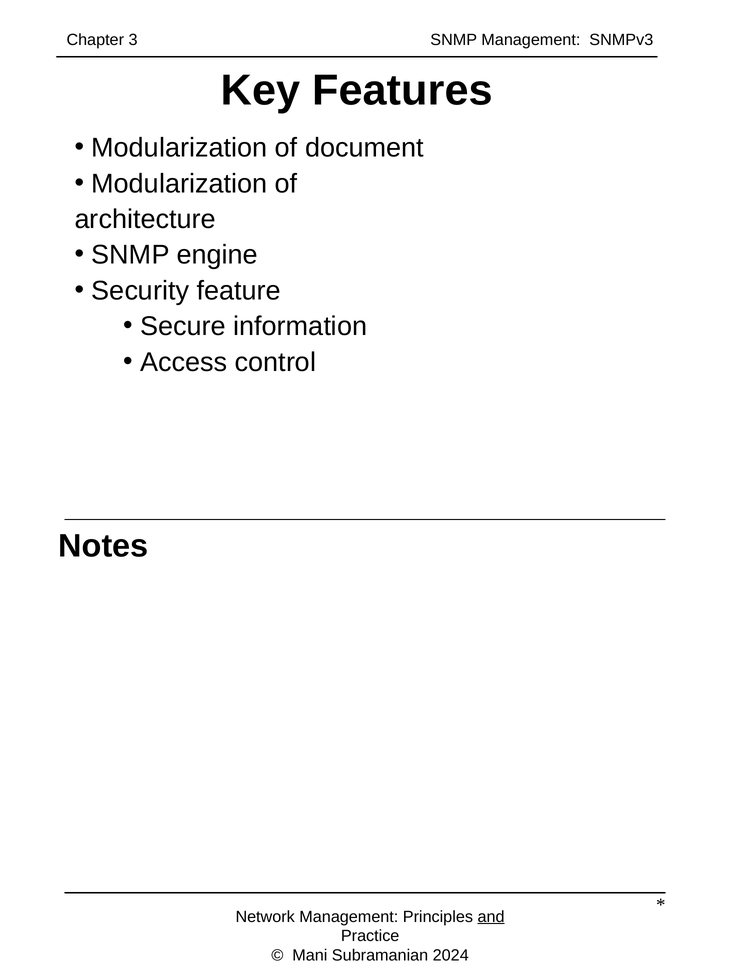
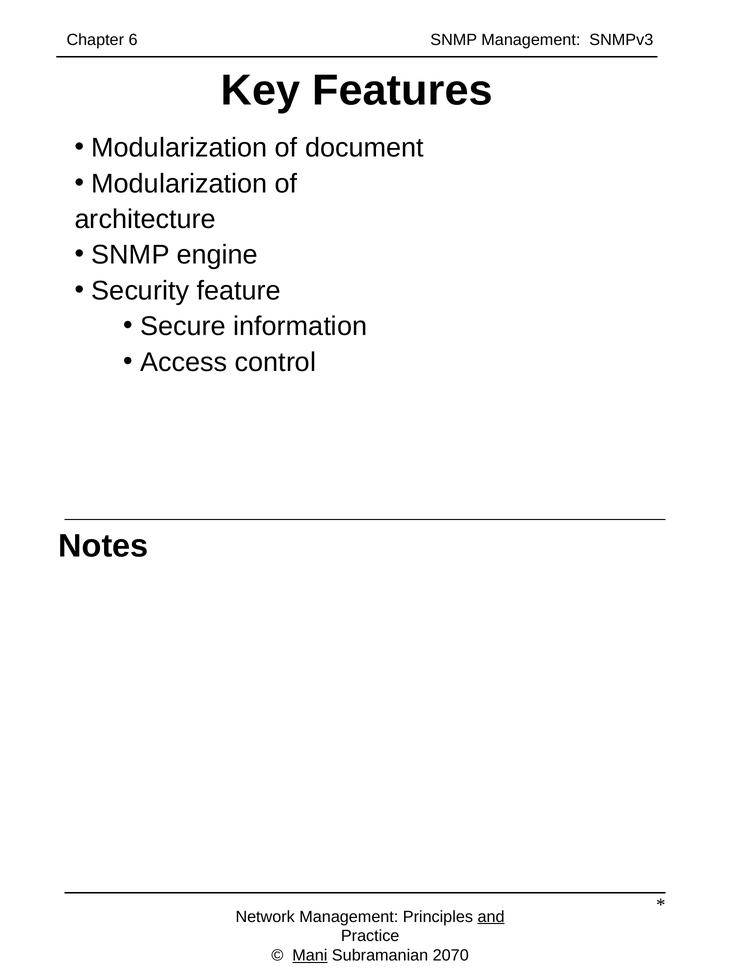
3: 3 -> 6
Mani underline: none -> present
2024: 2024 -> 2070
